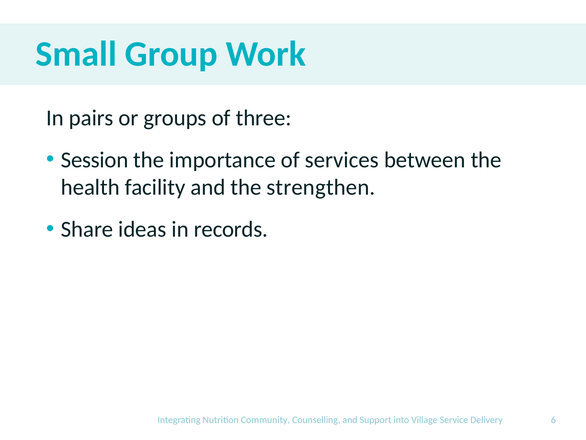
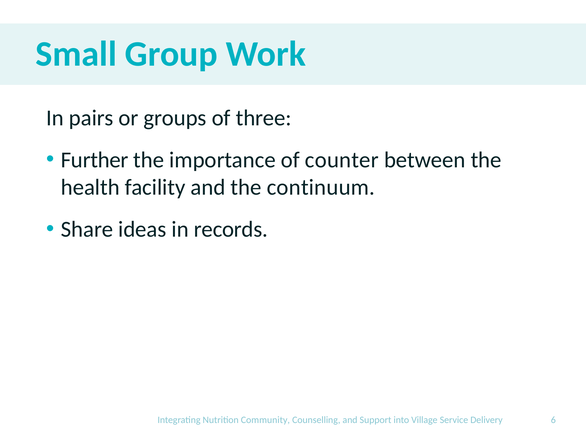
Session: Session -> Further
services: services -> counter
strengthen: strengthen -> continuum
